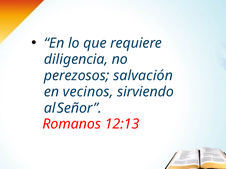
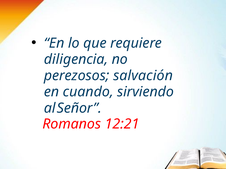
vecinos: vecinos -> cuando
12:13: 12:13 -> 12:21
